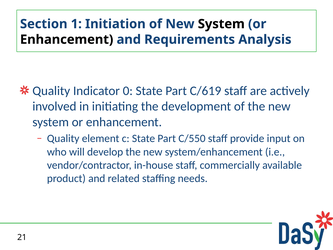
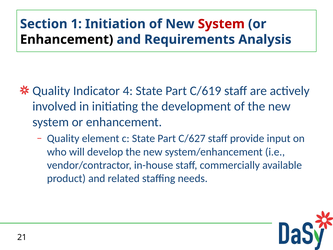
System at (221, 24) colour: black -> red
0: 0 -> 4
C/550: C/550 -> C/627
